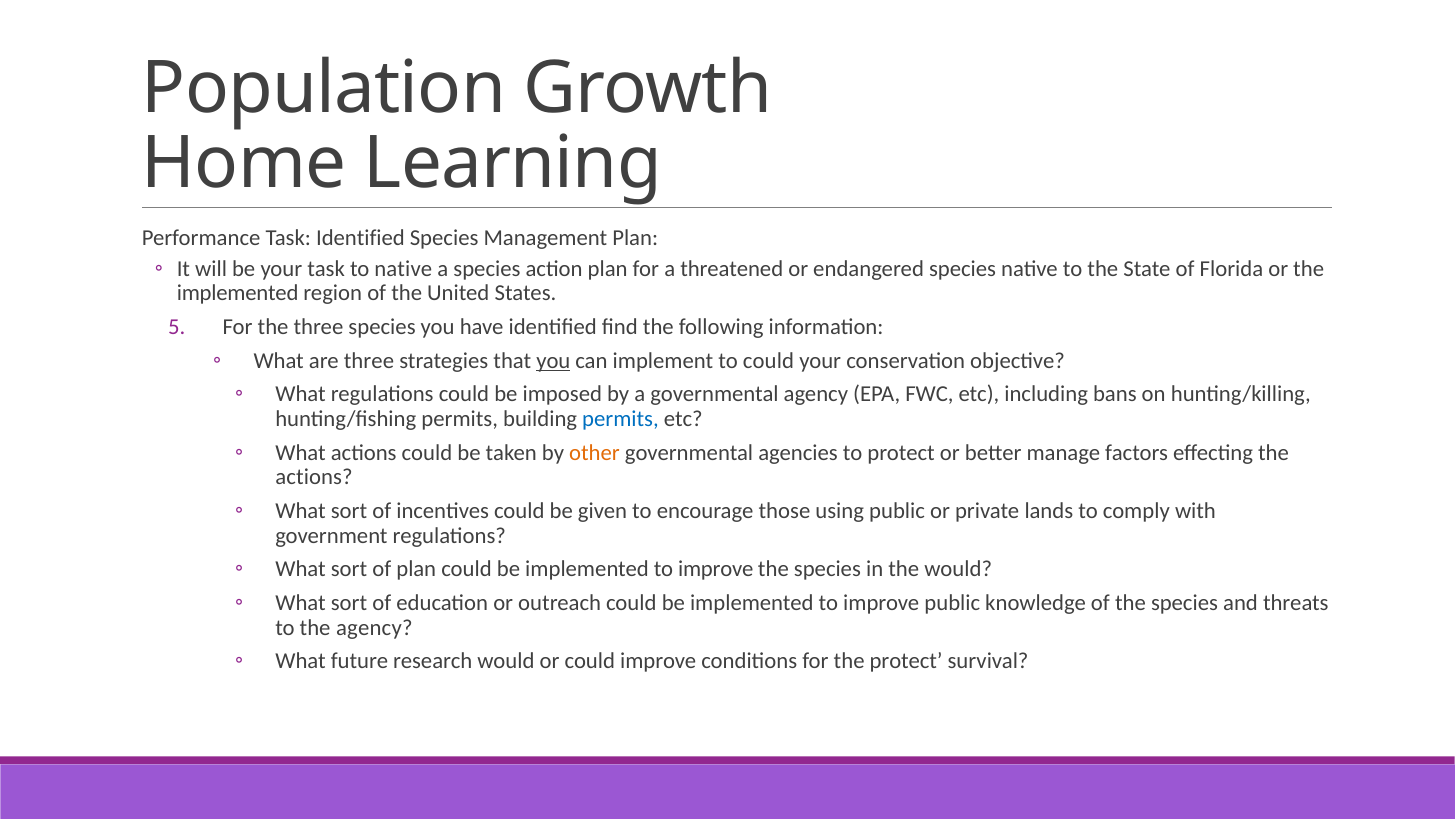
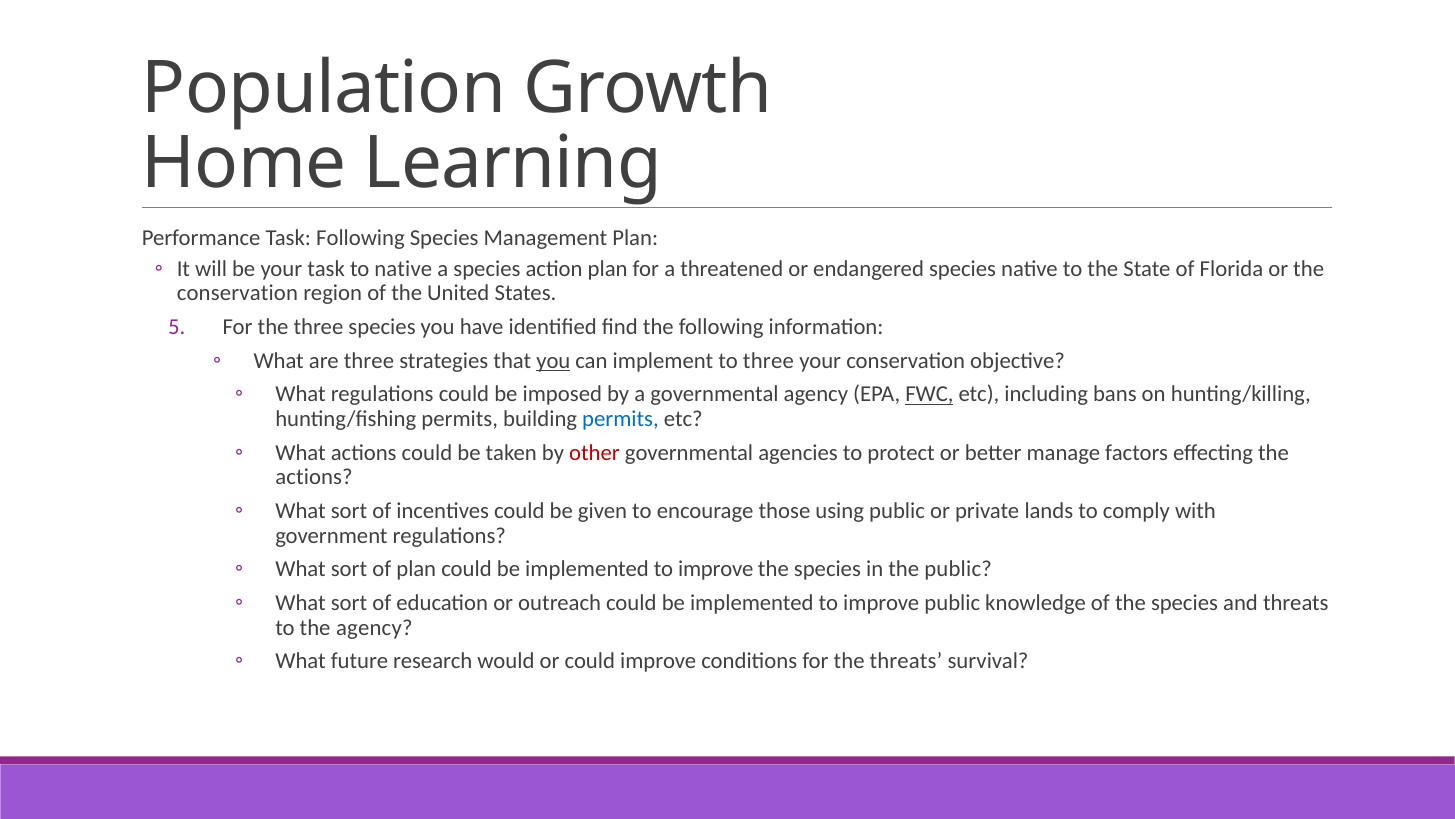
Task Identified: Identified -> Following
implemented at (238, 293): implemented -> conservation
to could: could -> three
FWC underline: none -> present
other colour: orange -> red
the would: would -> public
the protect: protect -> threats
